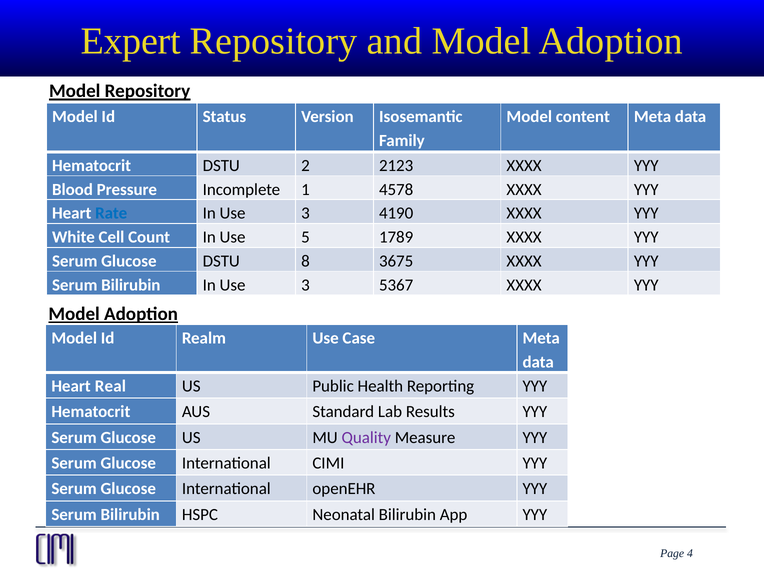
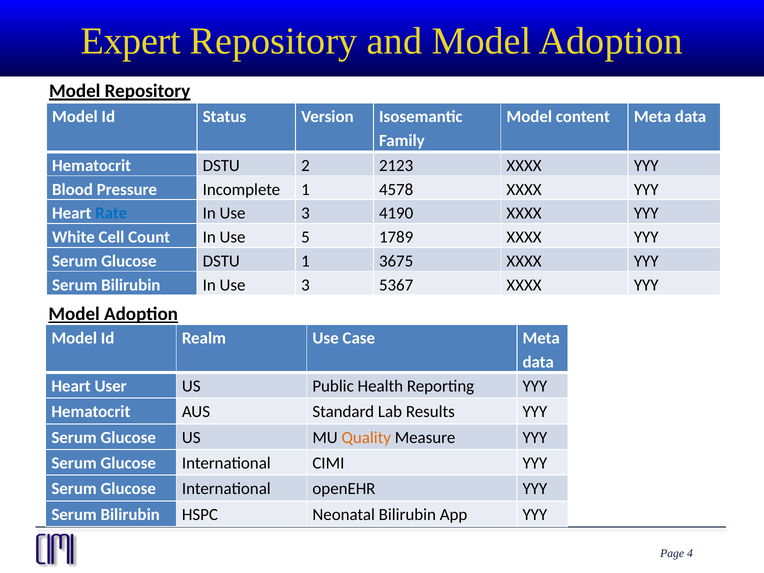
DSTU 8: 8 -> 1
Real: Real -> User
Quality colour: purple -> orange
